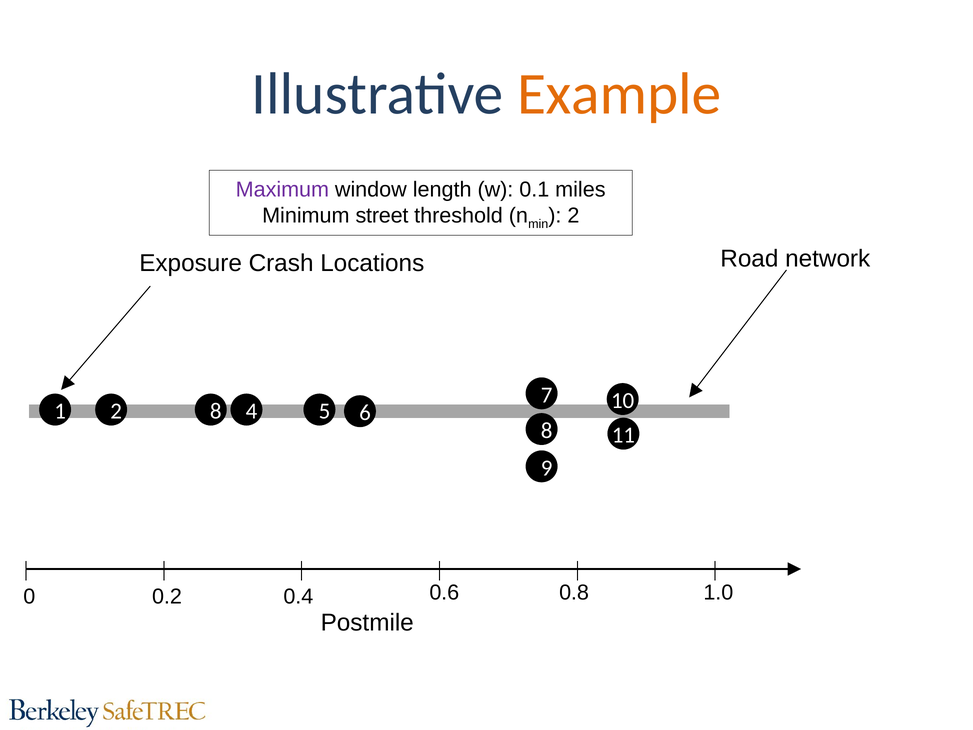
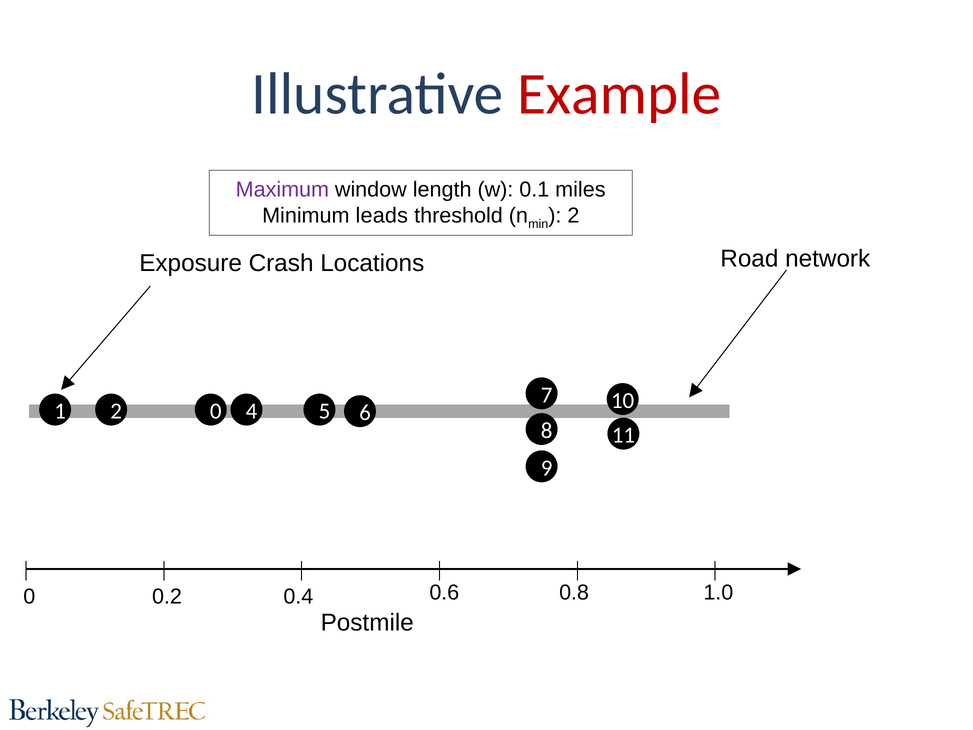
Example colour: orange -> red
street: street -> leads
2 8: 8 -> 0
